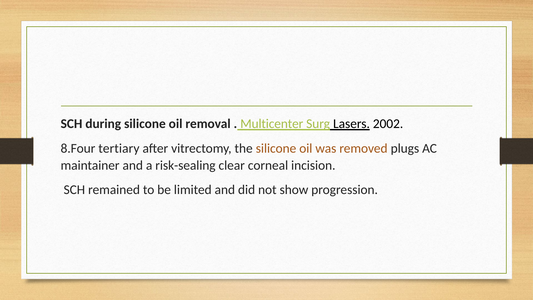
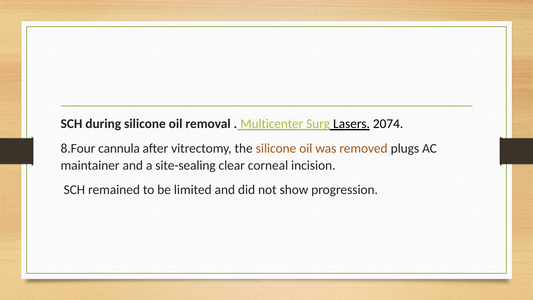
2002: 2002 -> 2074
tertiary: tertiary -> cannula
risk-sealing: risk-sealing -> site-sealing
